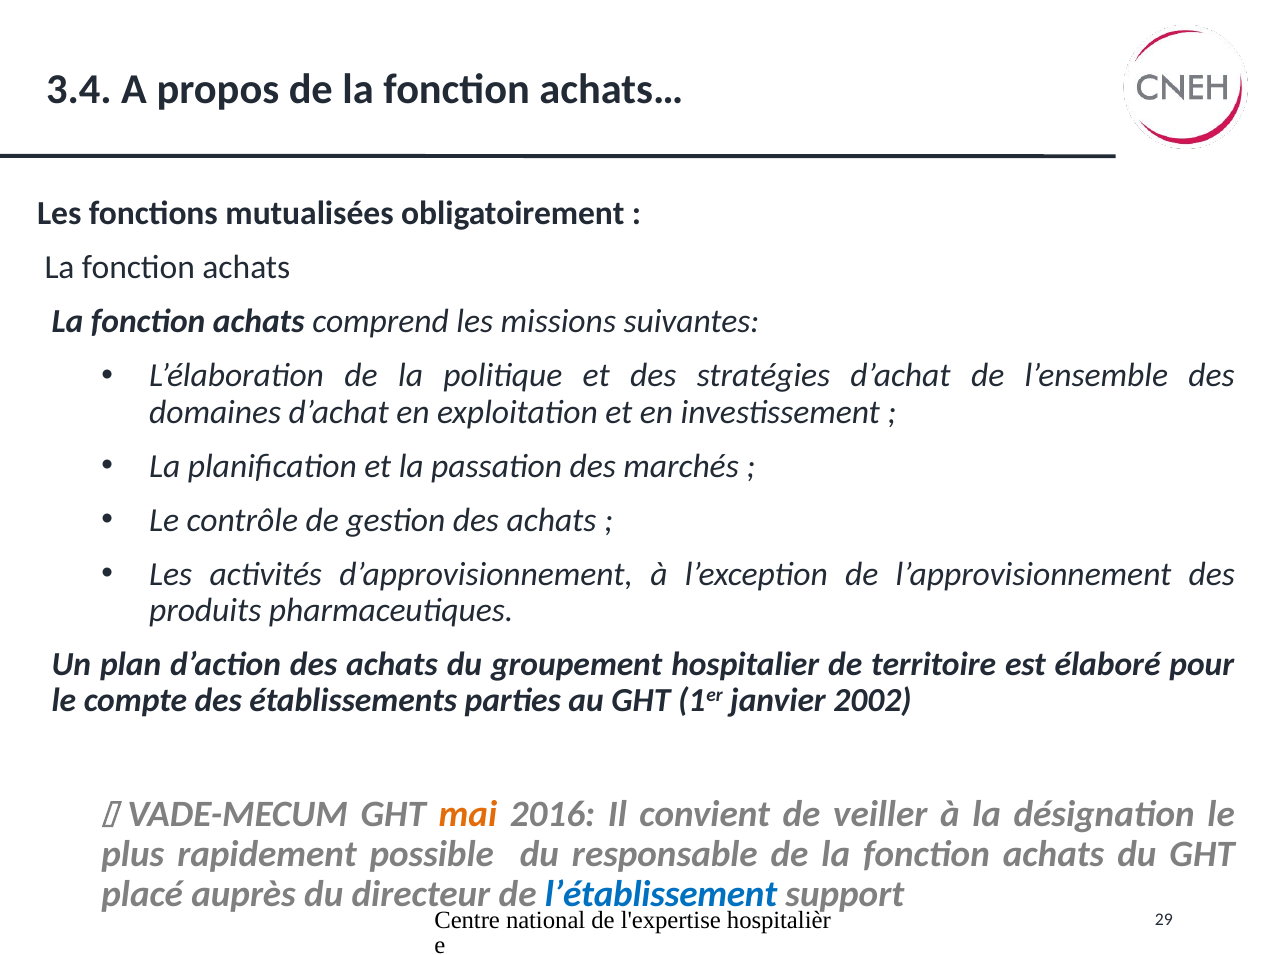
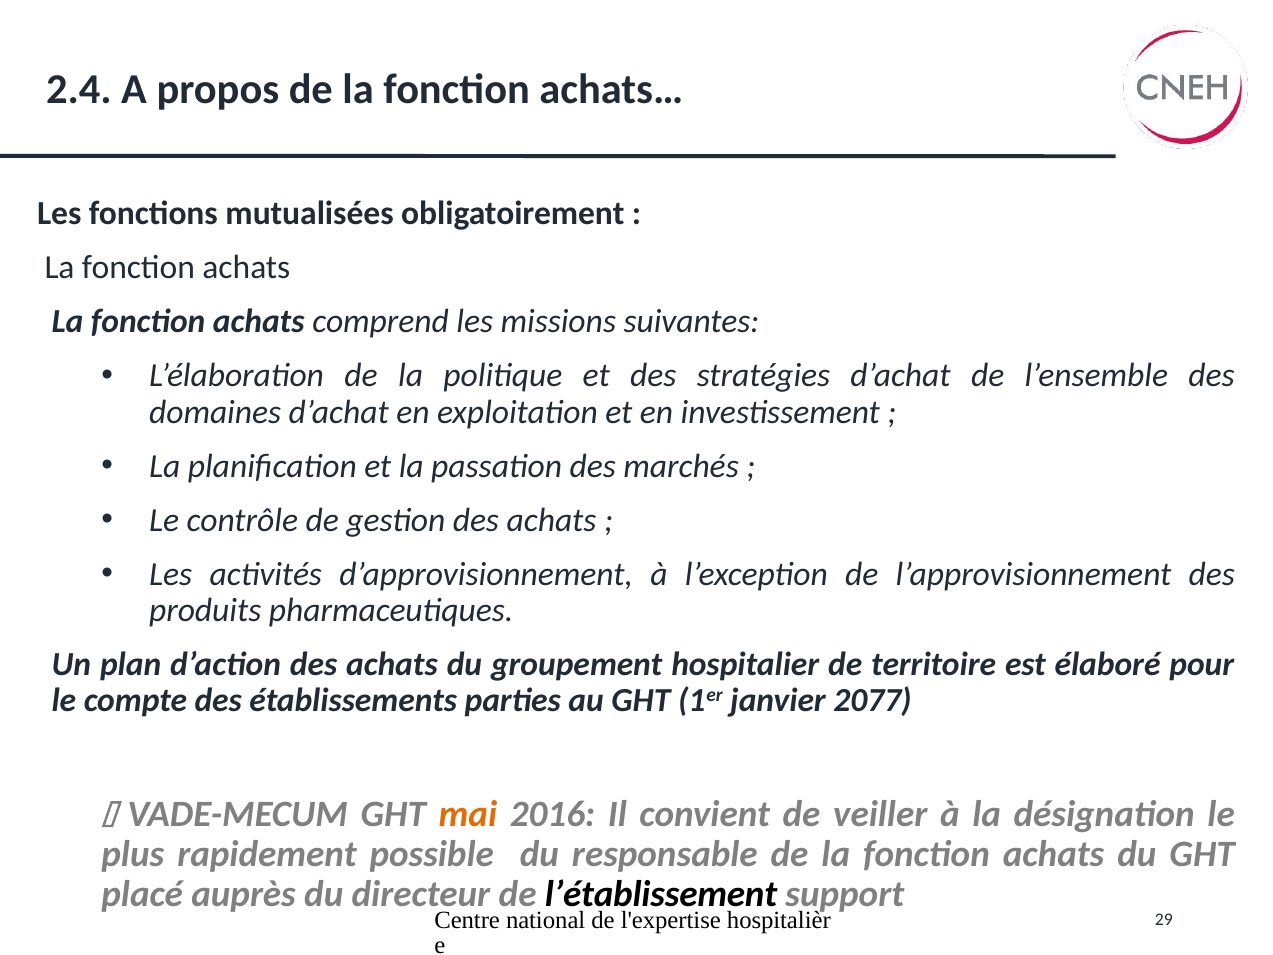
3.4: 3.4 -> 2.4
2002: 2002 -> 2077
l’établissement colour: blue -> black
